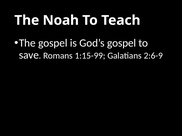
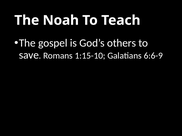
God’s gospel: gospel -> others
1:15-99: 1:15-99 -> 1:15-10
2:6-9: 2:6-9 -> 6:6-9
